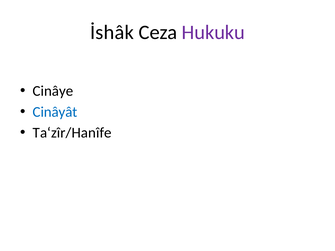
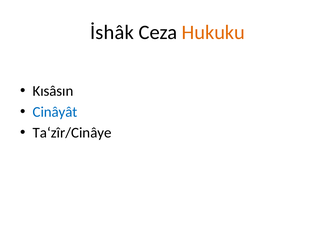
Hukuku colour: purple -> orange
Cinâye: Cinâye -> Kısâsın
Ta‘zîr/Hanîfe: Ta‘zîr/Hanîfe -> Ta‘zîr/Cinâye
